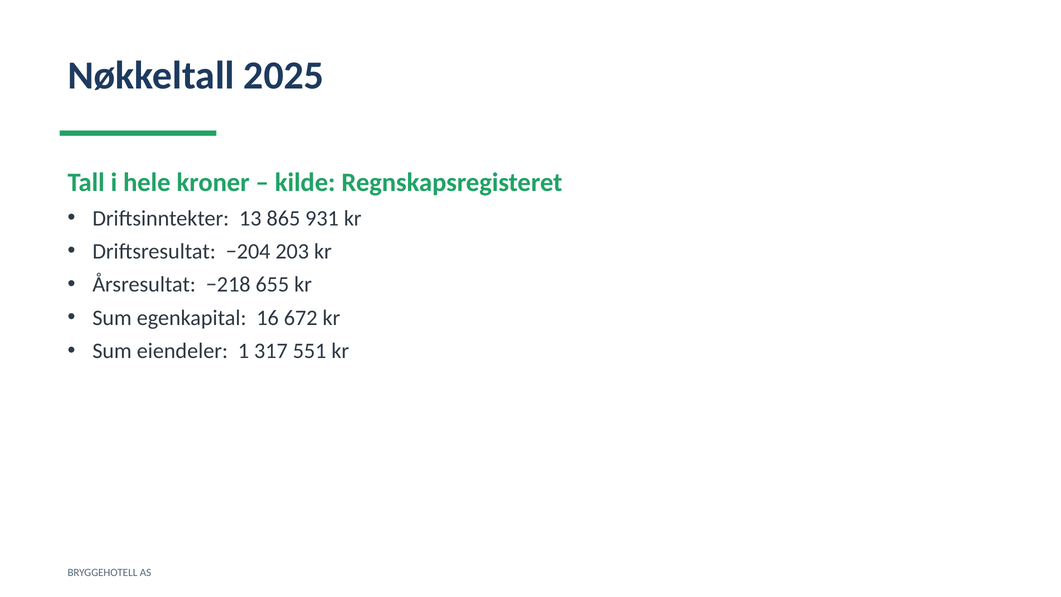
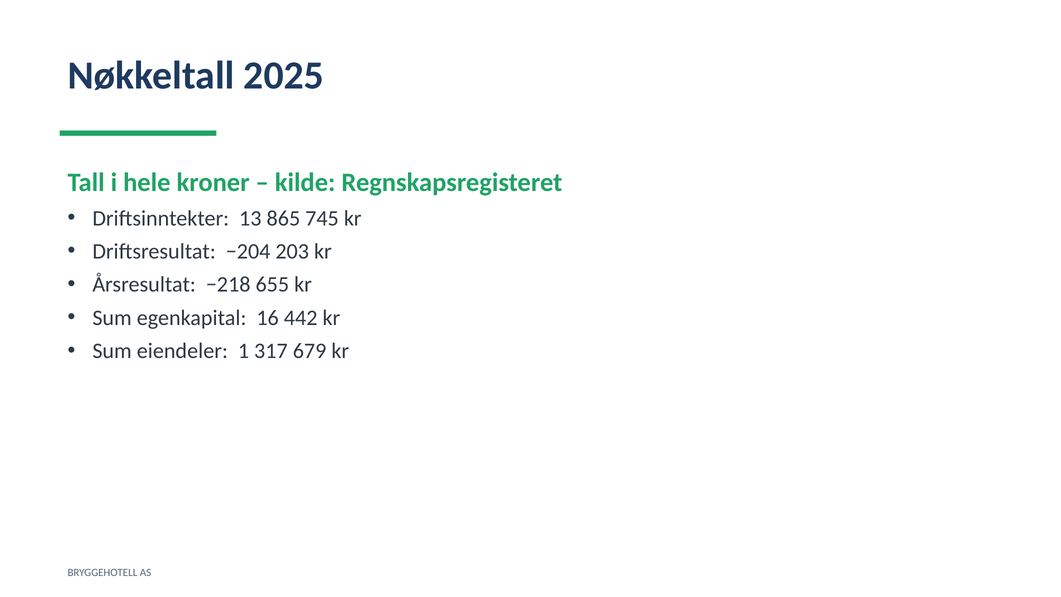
931: 931 -> 745
672: 672 -> 442
551: 551 -> 679
